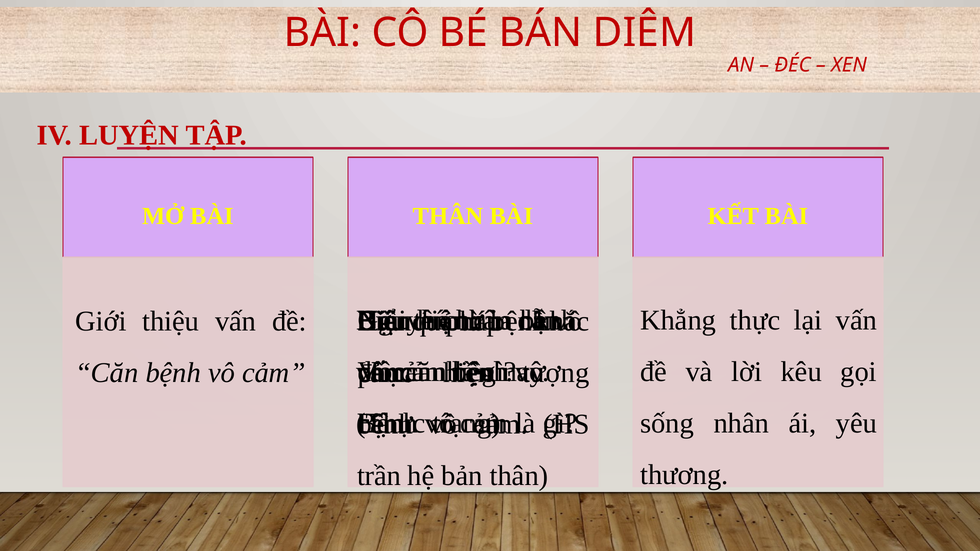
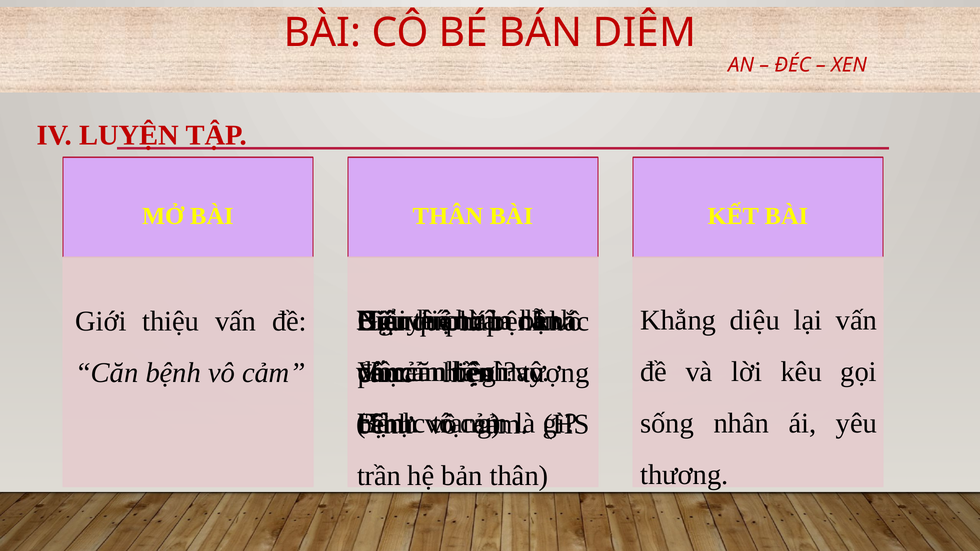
Khẳng thực: thực -> diệu
